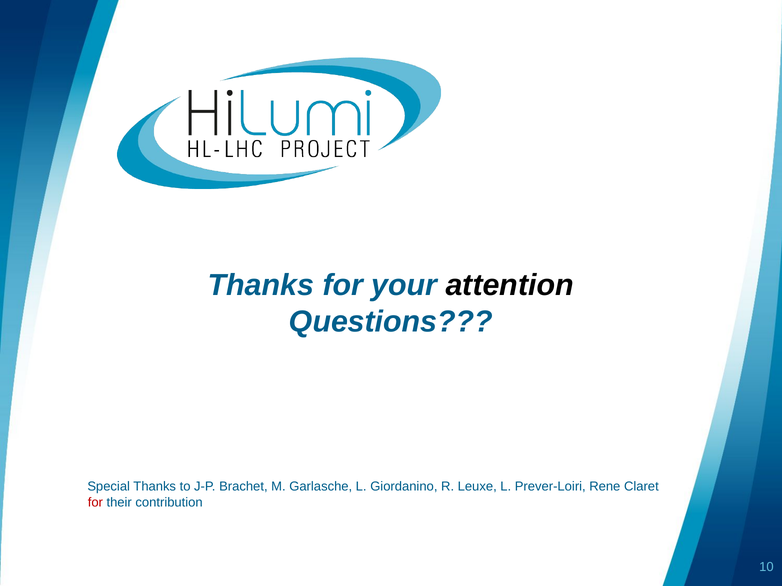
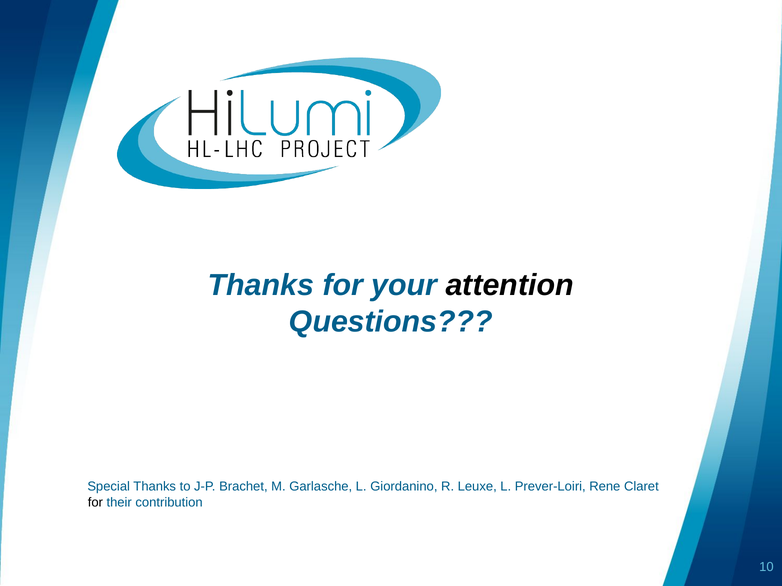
for at (95, 503) colour: red -> black
